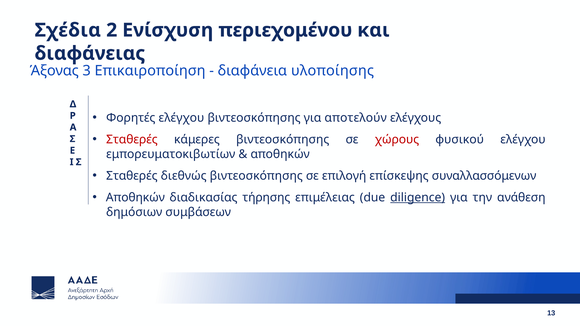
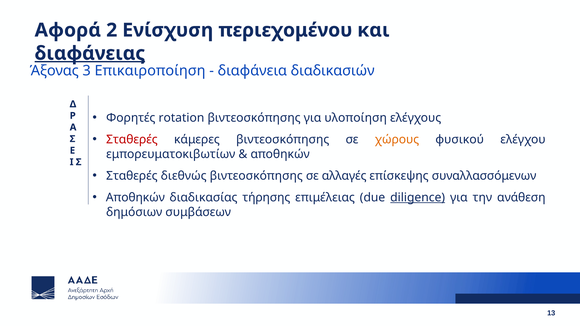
Σχέδια: Σχέδια -> Αφορά
διαφάνειας underline: none -> present
υλοποίησης: υλοποίησης -> διαδικασιών
Φορητές ελέγχου: ελέγχου -> rotation
αποτελούν: αποτελούν -> υλοποίηση
χώρους colour: red -> orange
επιλογή: επιλογή -> αλλαγές
